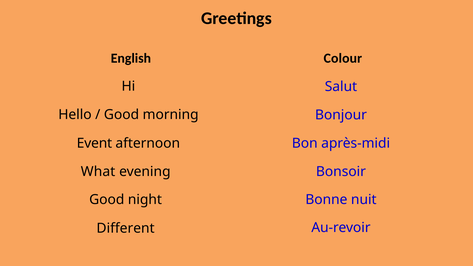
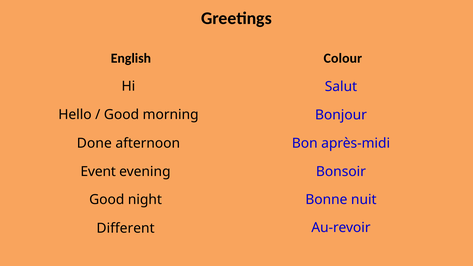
Event: Event -> Done
What: What -> Event
